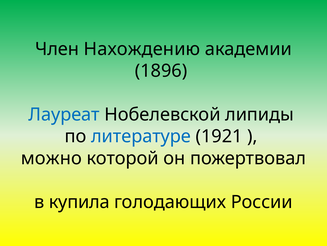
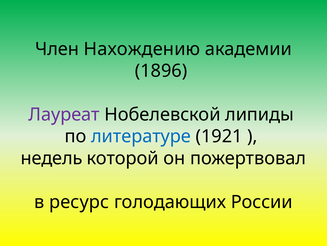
Лауреат colour: blue -> purple
можно: можно -> недель
купила: купила -> ресурс
